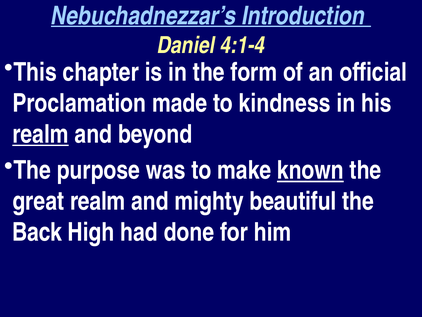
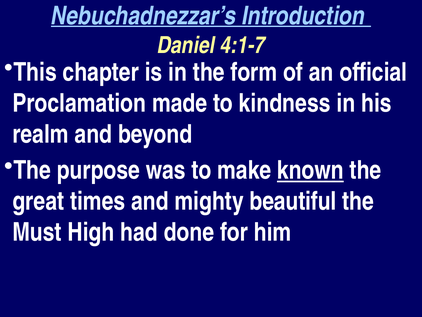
4:1-4: 4:1-4 -> 4:1-7
realm at (41, 134) underline: present -> none
great realm: realm -> times
Back: Back -> Must
